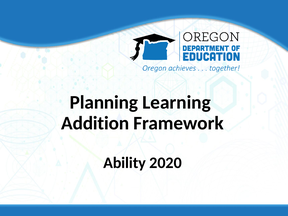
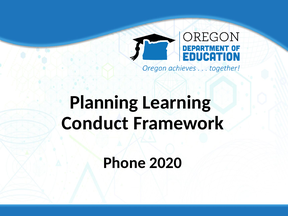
Addition: Addition -> Conduct
Ability: Ability -> Phone
